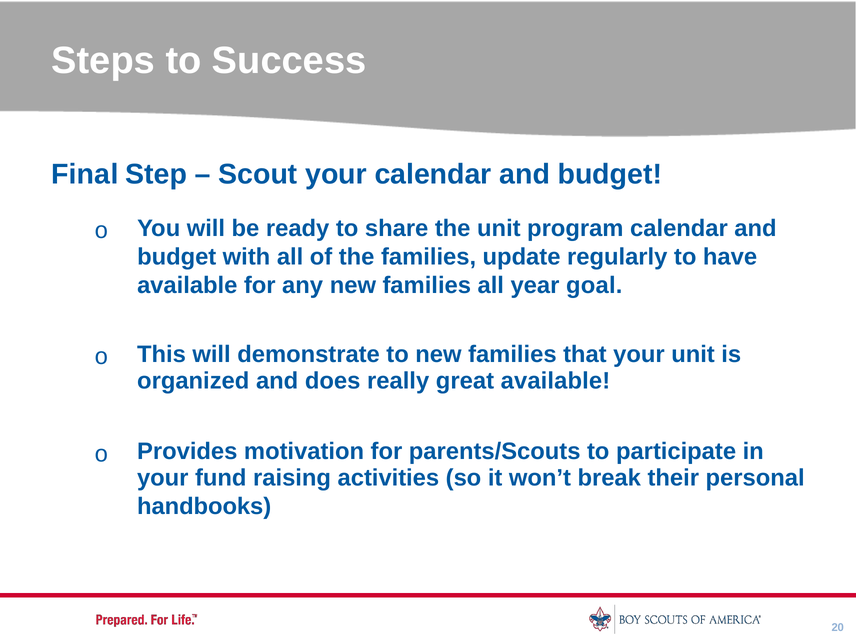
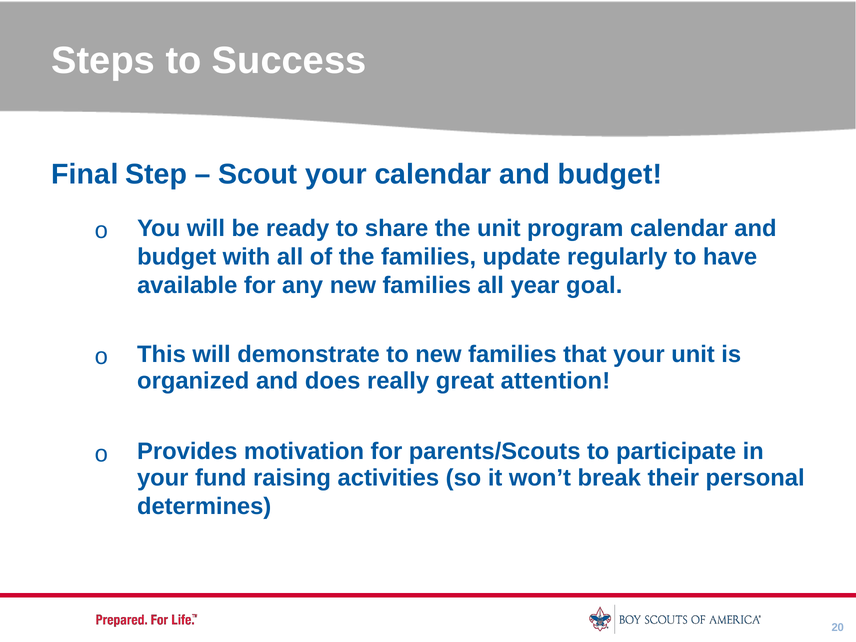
great available: available -> attention
handbooks: handbooks -> determines
